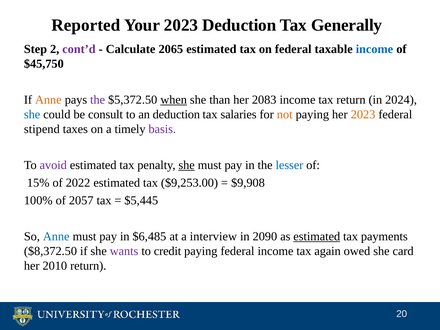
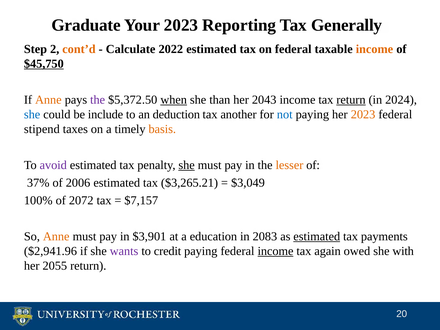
Reported: Reported -> Graduate
2023 Deduction: Deduction -> Reporting
cont’d colour: purple -> orange
2065: 2065 -> 2022
income at (374, 49) colour: blue -> orange
$45,750 underline: none -> present
2083: 2083 -> 2043
return at (351, 100) underline: none -> present
consult: consult -> include
salaries: salaries -> another
not colour: orange -> blue
basis colour: purple -> orange
lesser colour: blue -> orange
15%: 15% -> 37%
2022: 2022 -> 2006
$9,253.00: $9,253.00 -> $3,265.21
$9,908: $9,908 -> $3,049
2057: 2057 -> 2072
$5,445: $5,445 -> $7,157
Anne at (56, 236) colour: blue -> orange
$6,485: $6,485 -> $3,901
interview: interview -> education
2090: 2090 -> 2083
$8,372.50: $8,372.50 -> $2,941.96
income at (276, 251) underline: none -> present
card: card -> with
2010: 2010 -> 2055
